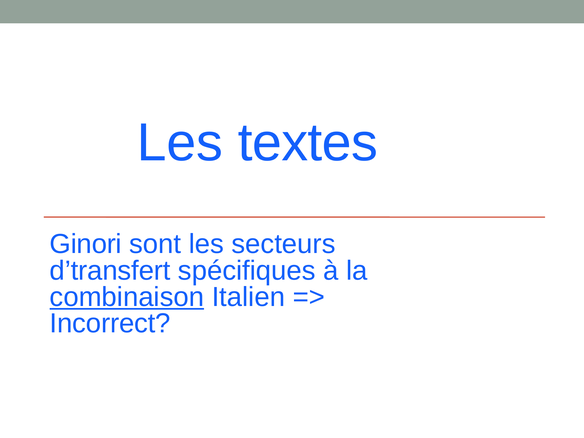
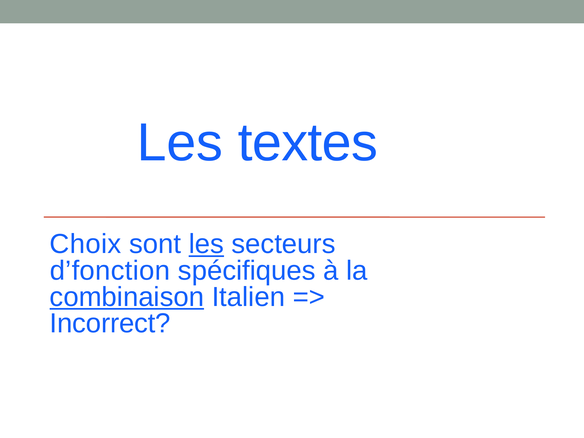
Ginori: Ginori -> Choix
les at (206, 244) underline: none -> present
d’transfert: d’transfert -> d’fonction
